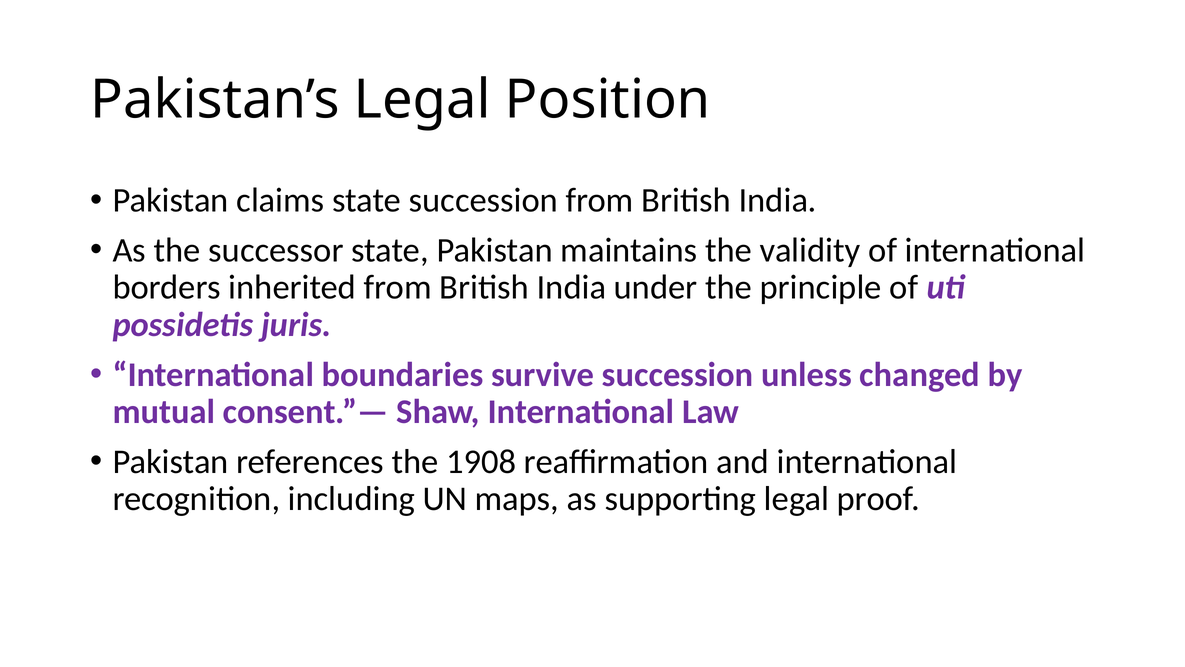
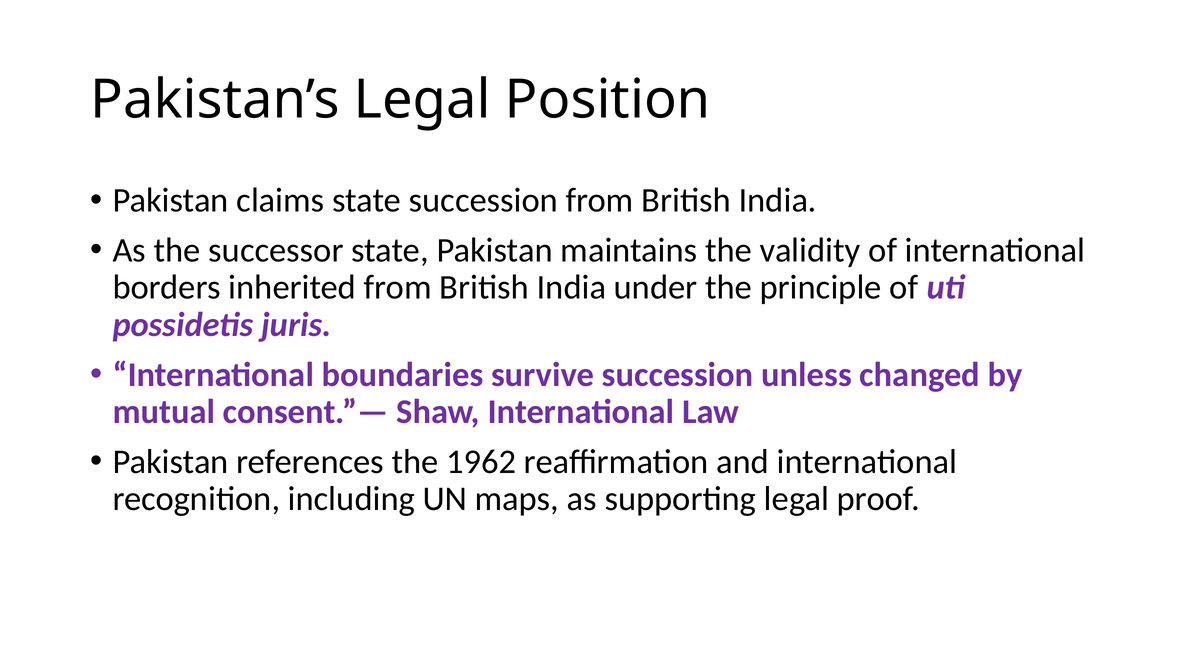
1908: 1908 -> 1962
